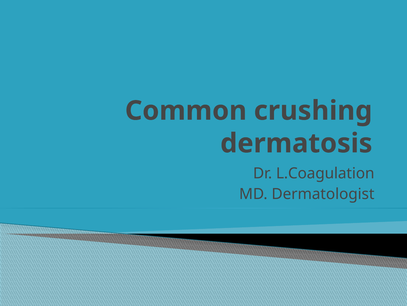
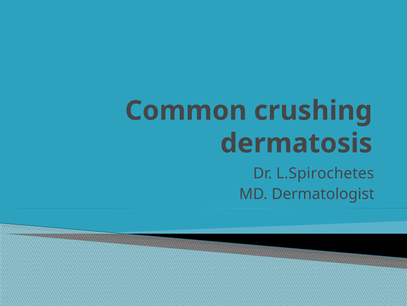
L.Coagulation: L.Coagulation -> L.Spirochetes
